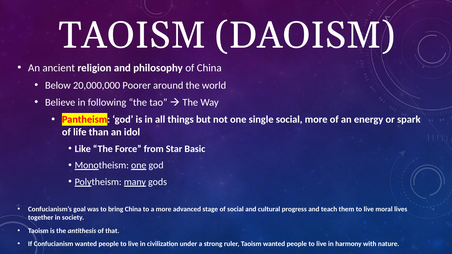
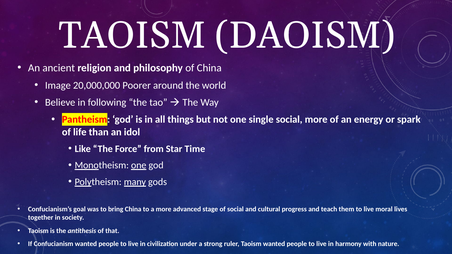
Below: Below -> Image
Basic: Basic -> Time
